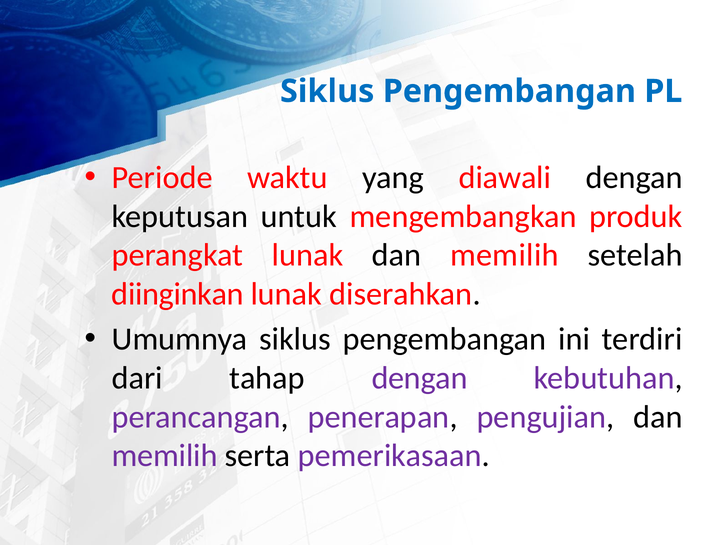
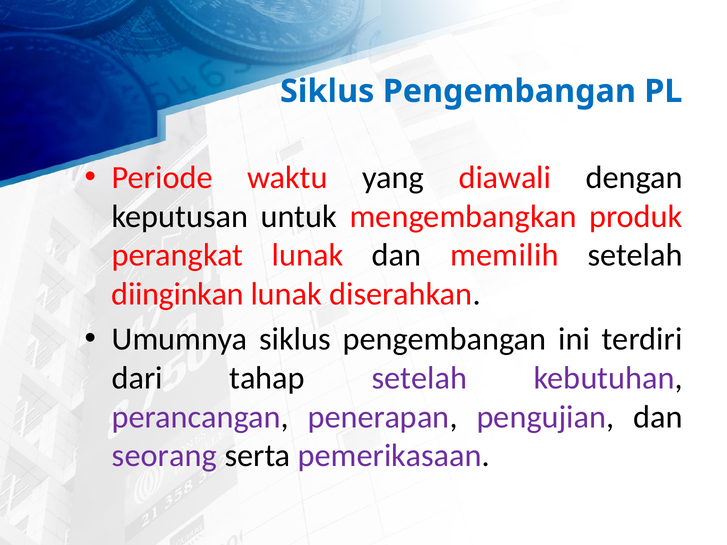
tahap dengan: dengan -> setelah
memilih at (165, 456): memilih -> seorang
